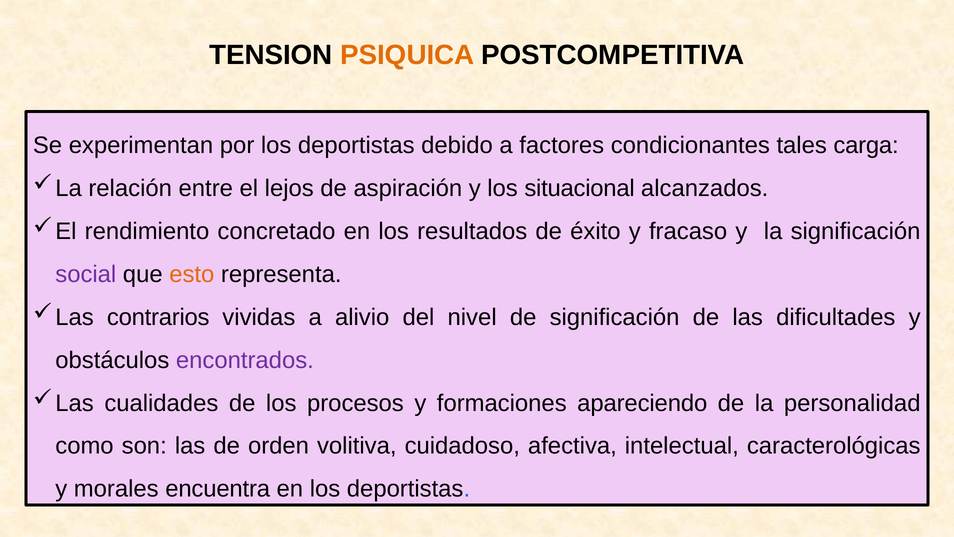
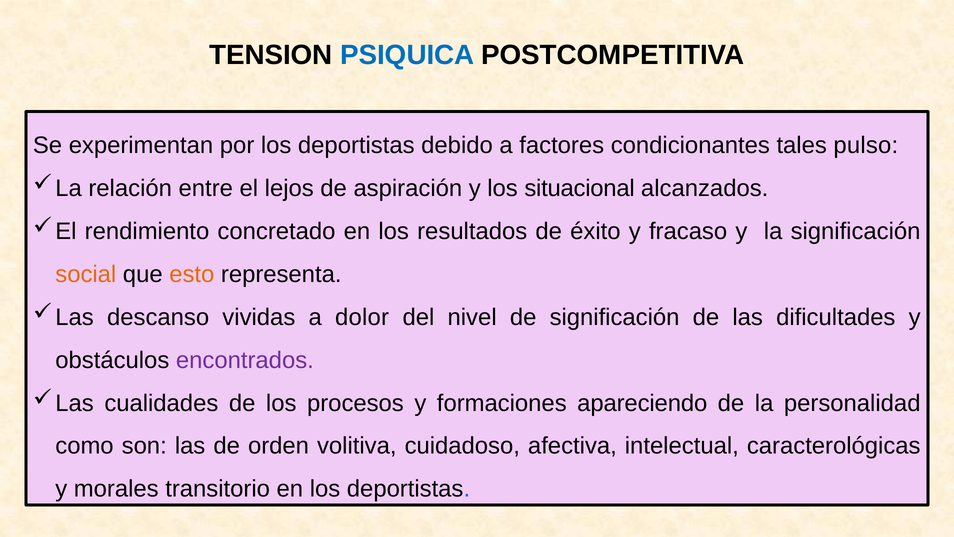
PSIQUICA colour: orange -> blue
carga: carga -> pulso
social colour: purple -> orange
contrarios: contrarios -> descanso
alivio: alivio -> dolor
encuentra: encuentra -> transitorio
